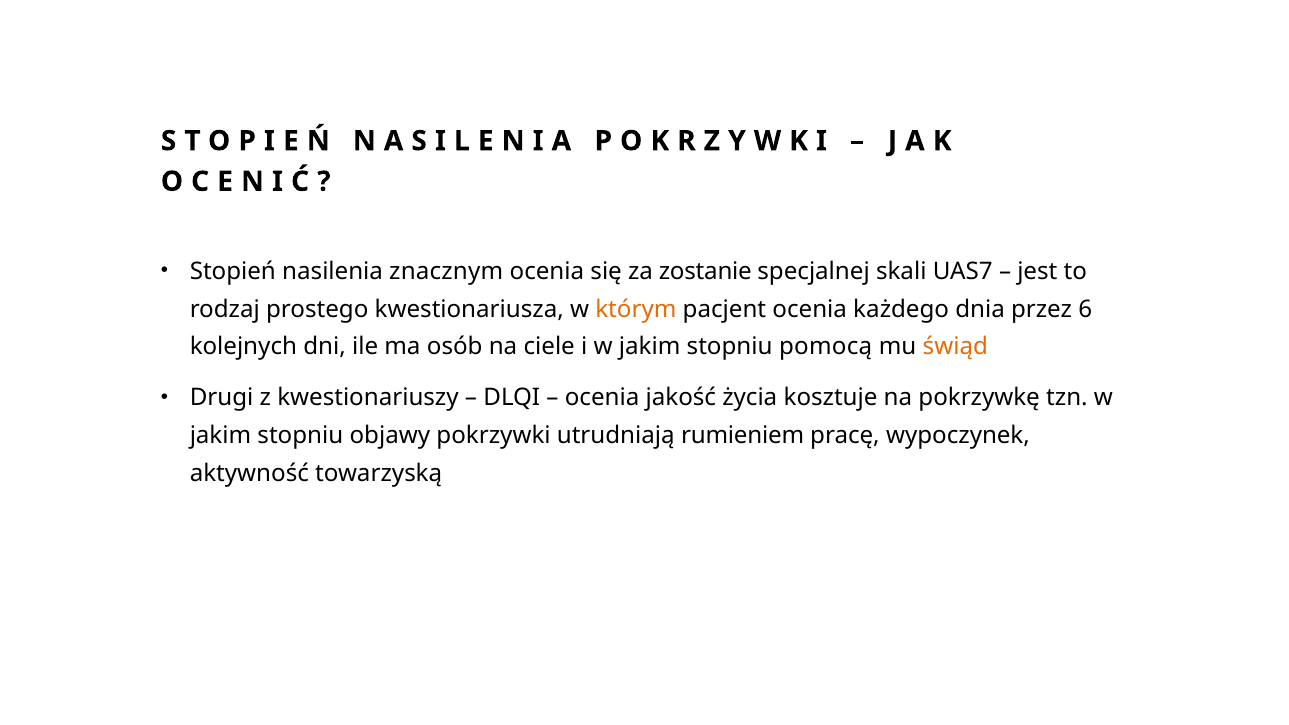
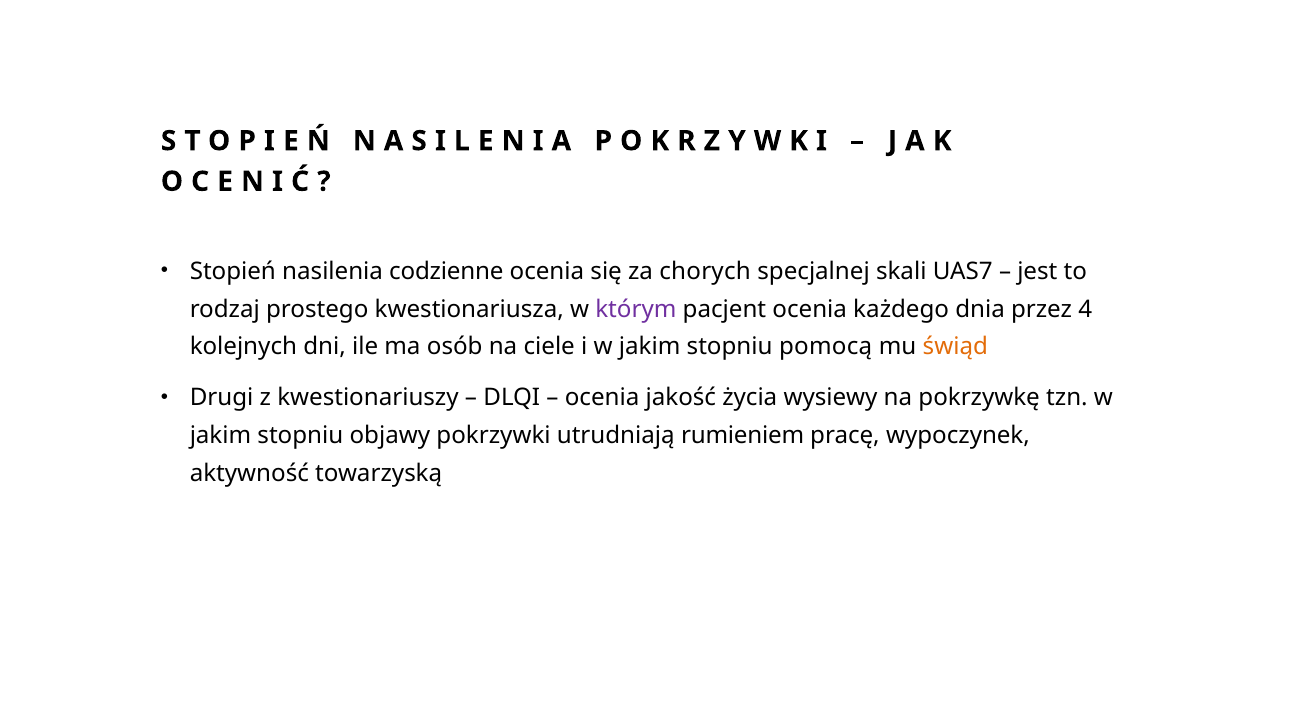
znacznym: znacznym -> codzienne
zostanie: zostanie -> chorych
którym colour: orange -> purple
6: 6 -> 4
kosztuje: kosztuje -> wysiewy
